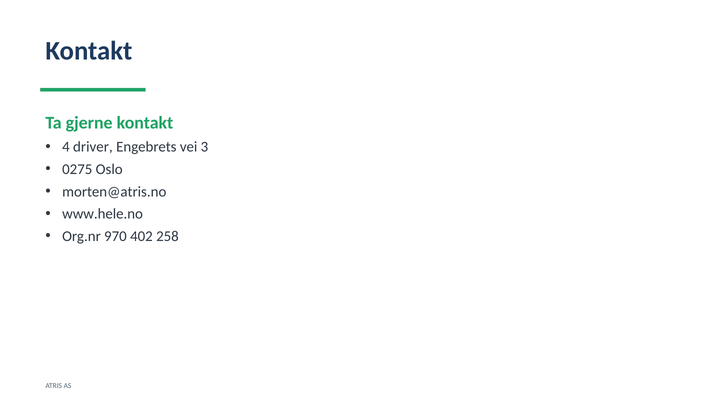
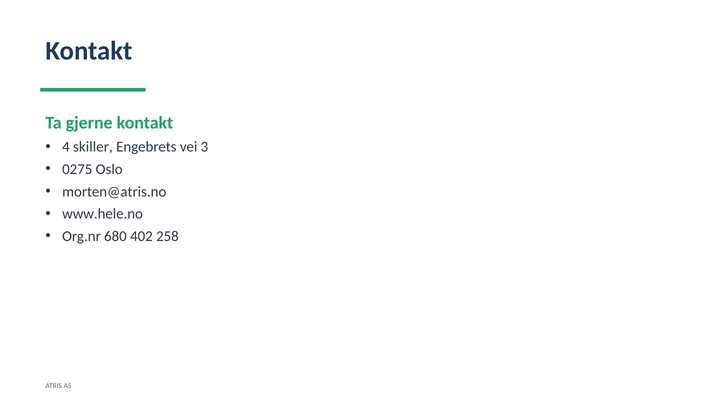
driver: driver -> skiller
970: 970 -> 680
